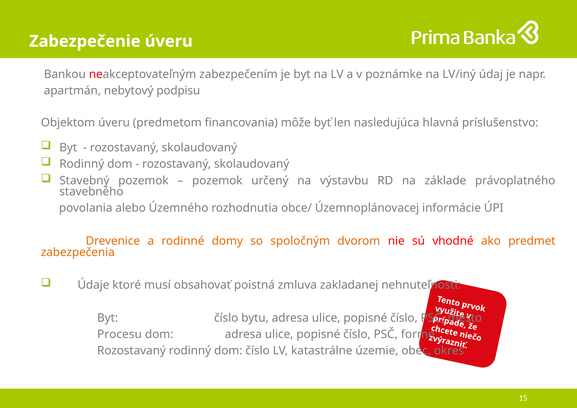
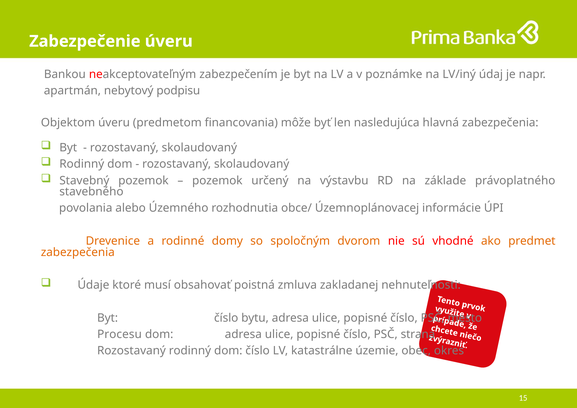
hlavná príslušenstvo: príslušenstvo -> zabezpečenia
forme: forme -> strana
